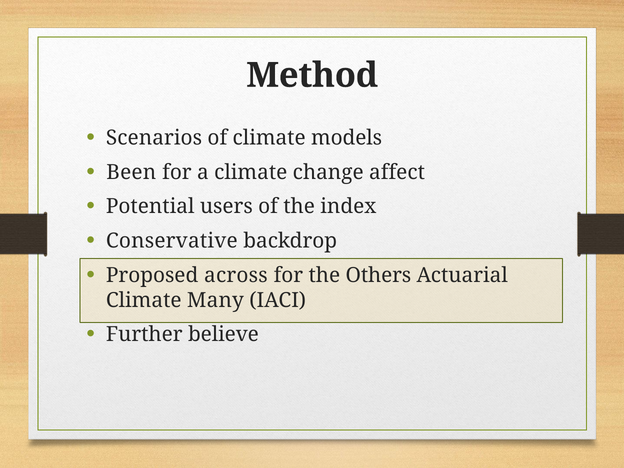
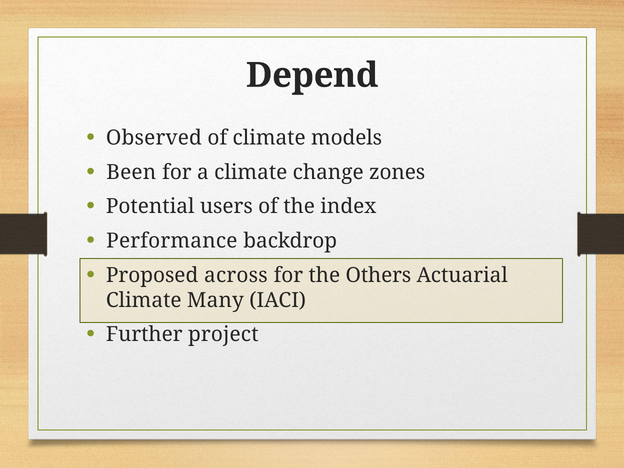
Method: Method -> Depend
Scenarios: Scenarios -> Observed
affect: affect -> zones
Conservative: Conservative -> Performance
believe: believe -> project
